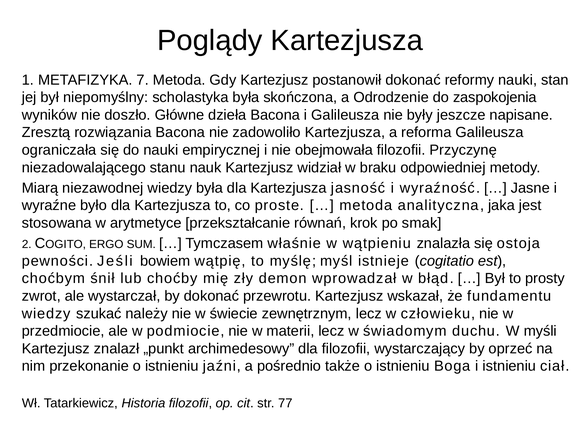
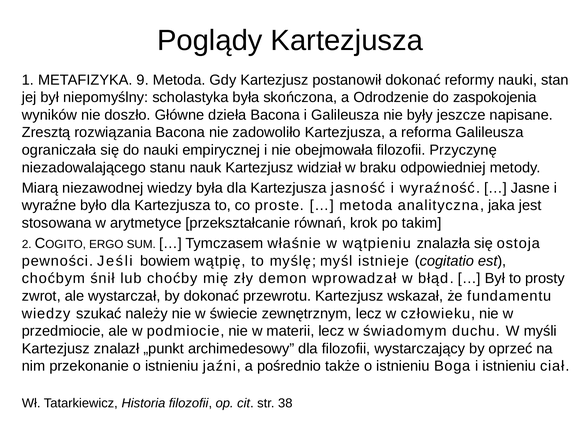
7: 7 -> 9
smak: smak -> takim
77: 77 -> 38
